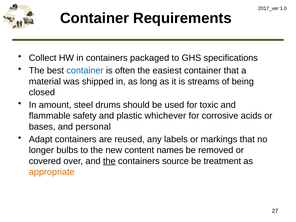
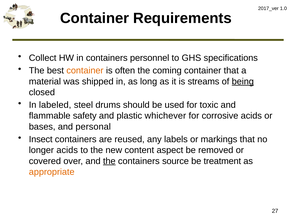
packaged: packaged -> personnel
container at (85, 71) colour: blue -> orange
easiest: easiest -> coming
being underline: none -> present
amount: amount -> labeled
Adapt: Adapt -> Insect
longer bulbs: bulbs -> acids
names: names -> aspect
